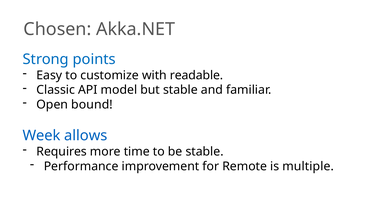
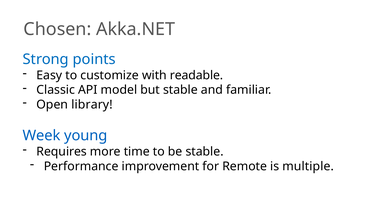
bound: bound -> library
allows: allows -> young
